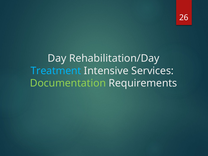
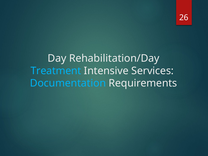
Documentation colour: light green -> light blue
